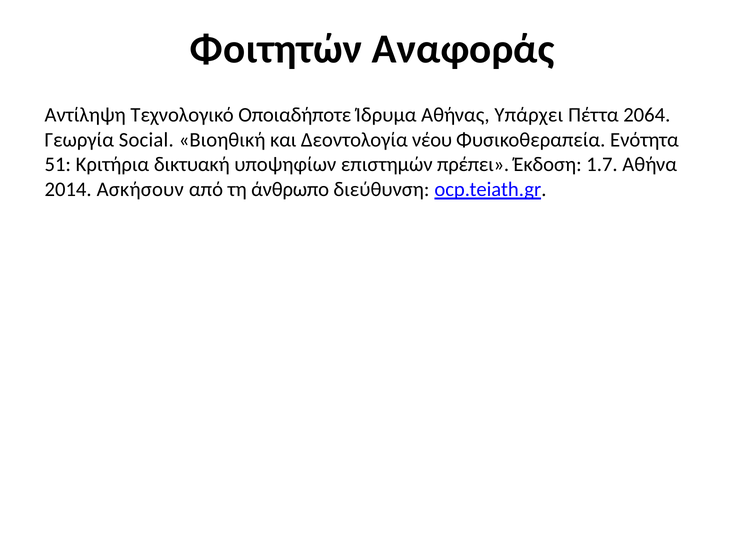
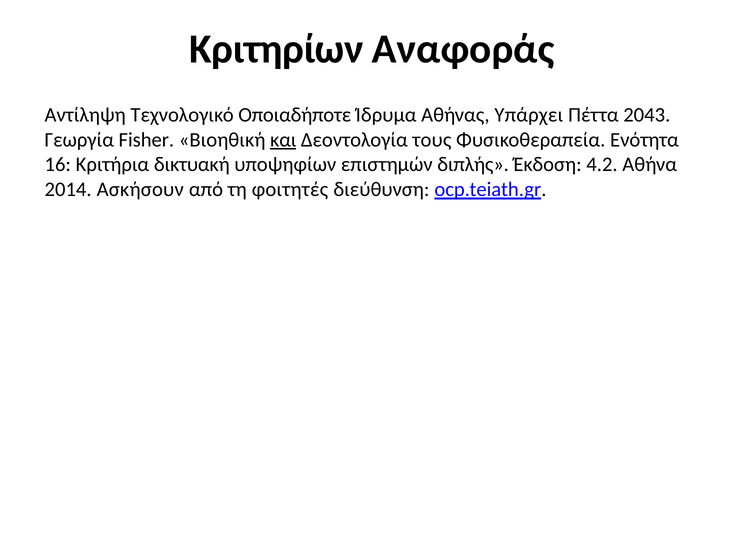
Φοιτητών: Φοιτητών -> Κριτηρίων
2064: 2064 -> 2043
Social: Social -> Fisher
και underline: none -> present
νέου: νέου -> τους
51: 51 -> 16
πρέπει: πρέπει -> διπλής
1.7: 1.7 -> 4.2
άνθρωπο: άνθρωπο -> φοιτητές
